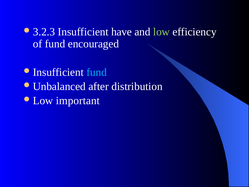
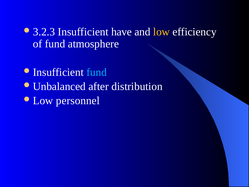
low colour: light green -> yellow
encouraged: encouraged -> atmosphere
important: important -> personnel
